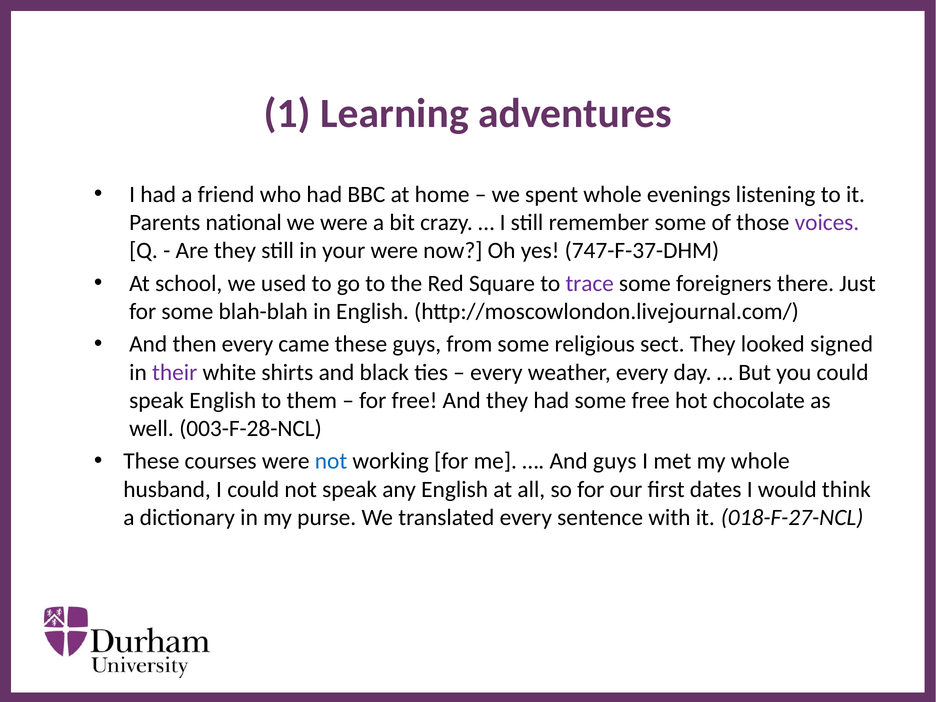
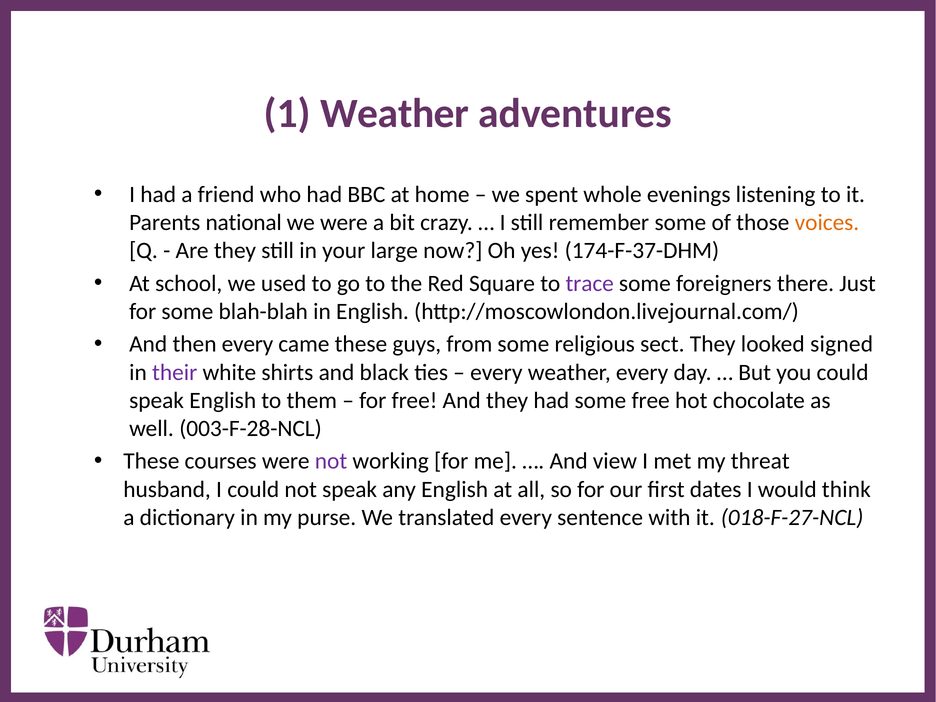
1 Learning: Learning -> Weather
voices colour: purple -> orange
your were: were -> large
747-F-37-DHM: 747-F-37-DHM -> 174-F-37-DHM
not at (331, 461) colour: blue -> purple
And guys: guys -> view
my whole: whole -> threat
